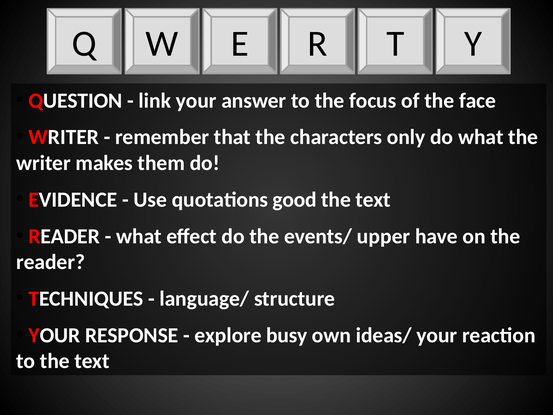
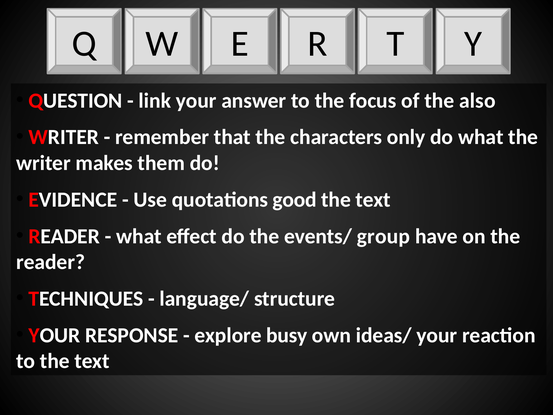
face: face -> also
upper: upper -> group
